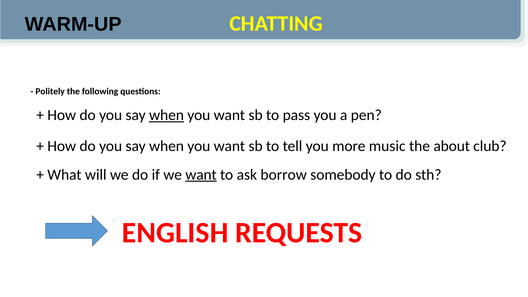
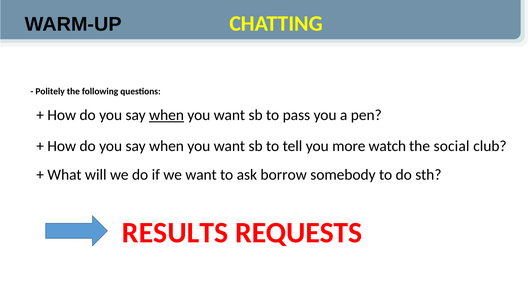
music: music -> watch
about: about -> social
want at (201, 175) underline: present -> none
ENGLISH: ENGLISH -> RESULTS
